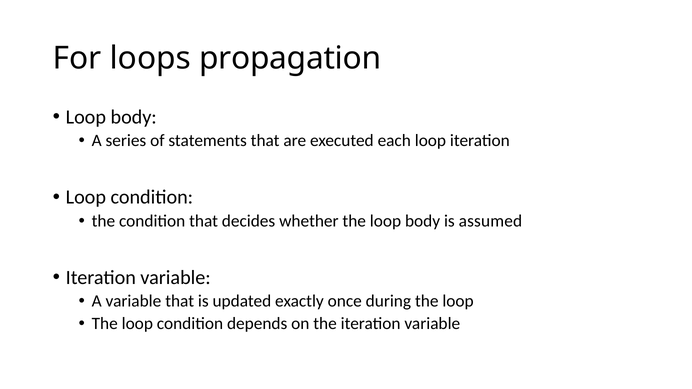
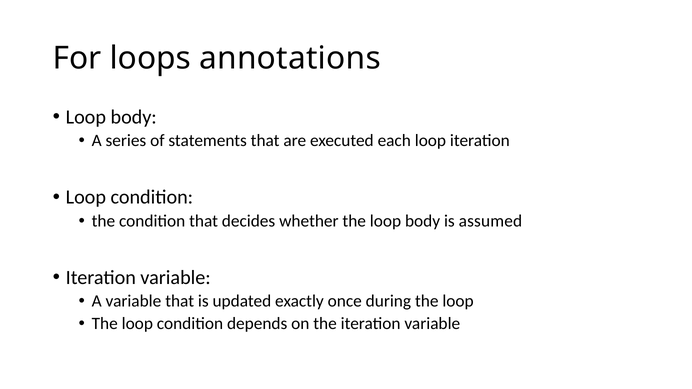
propagation: propagation -> annotations
